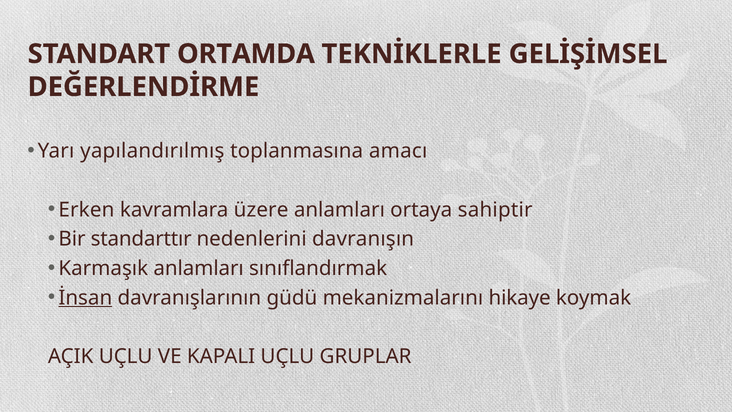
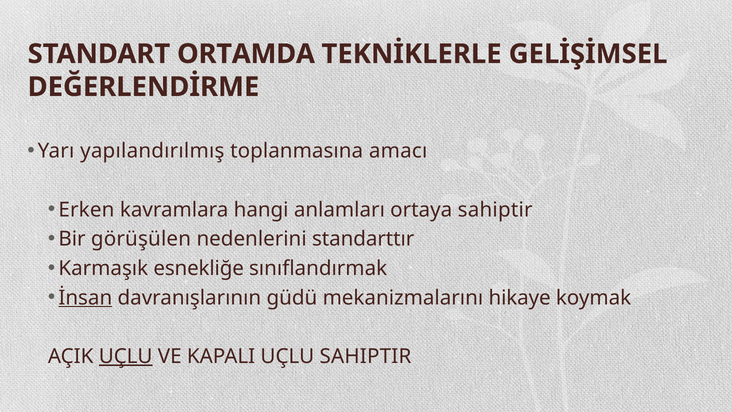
üzere: üzere -> hangi
standarttır: standarttır -> görüşülen
davranışın: davranışın -> standarttır
Karmaşık anlamları: anlamları -> esnekliğe
UÇLU at (126, 356) underline: none -> present
UÇLU GRUPLAR: GRUPLAR -> SAHIPTIR
